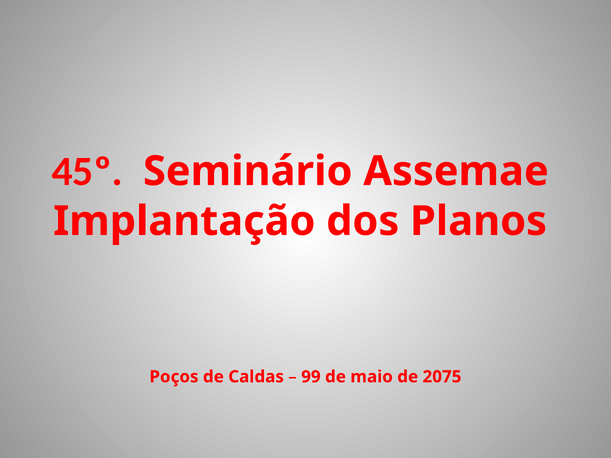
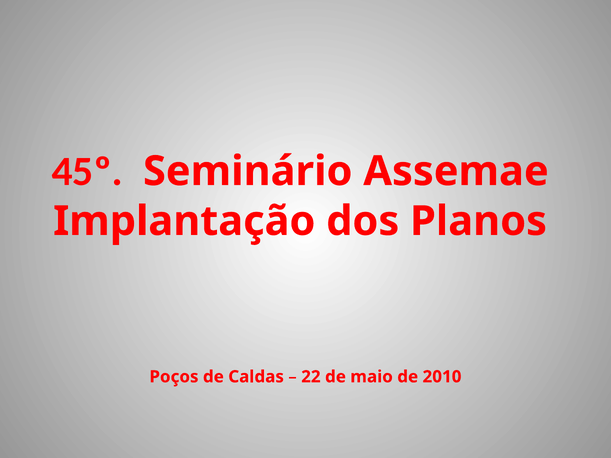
99: 99 -> 22
2075: 2075 -> 2010
